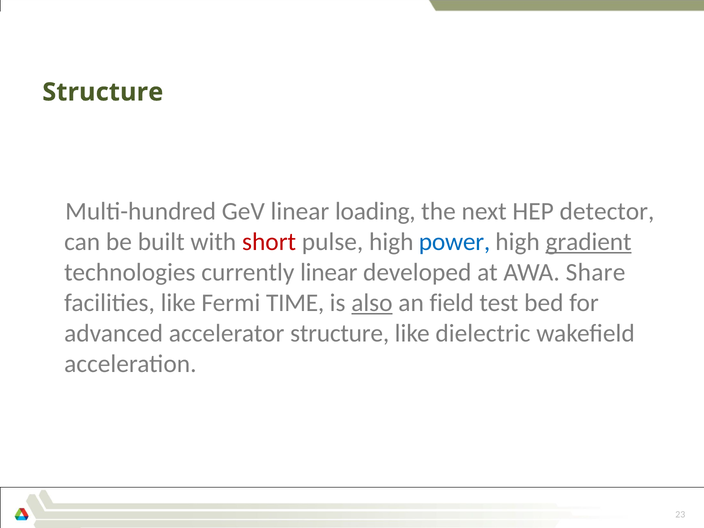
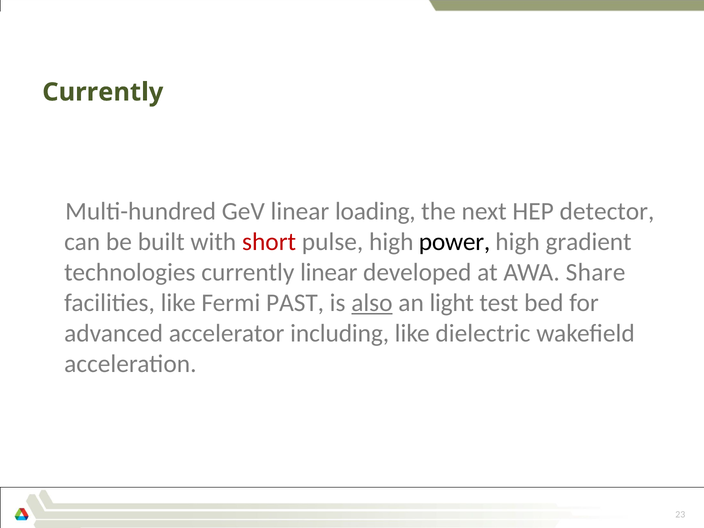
Structure at (103, 92): Structure -> Currently
power colour: blue -> black
gradient underline: present -> none
TIME: TIME -> PAST
field: field -> light
accelerator structure: structure -> including
